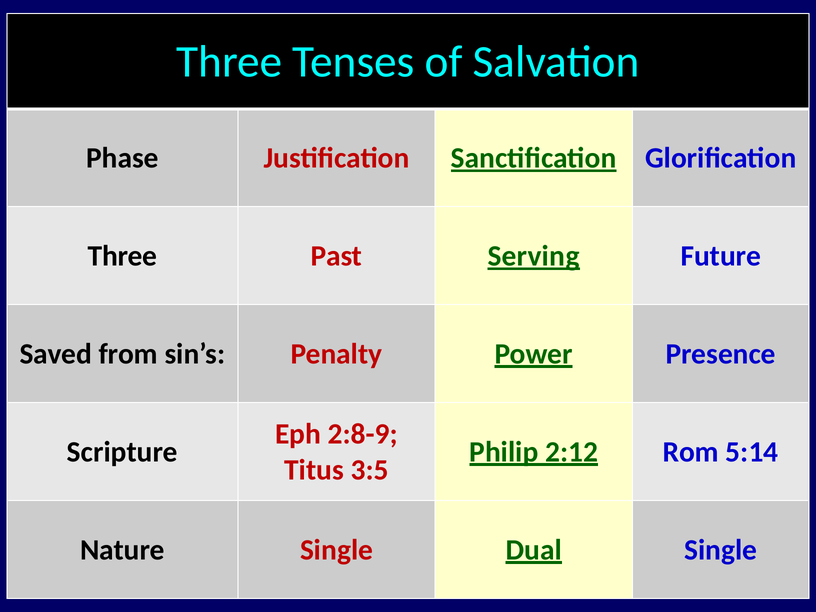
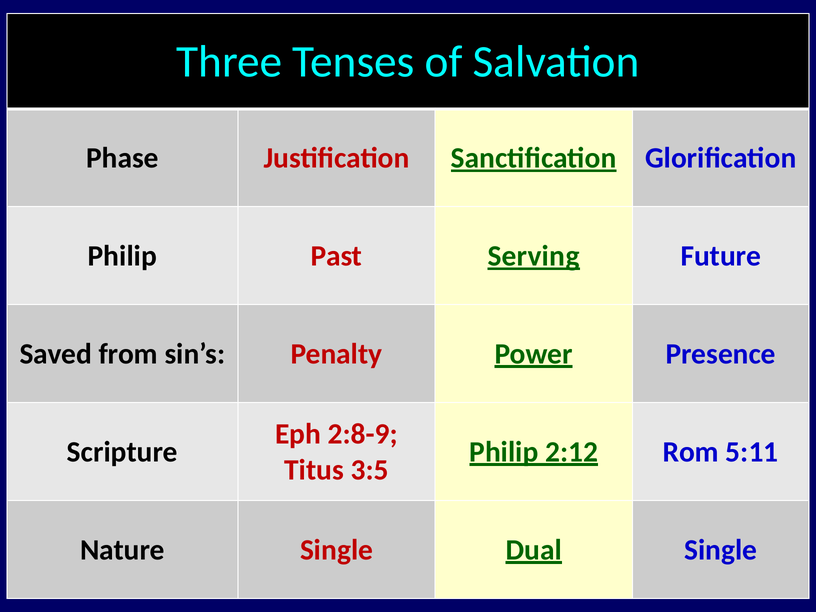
Three at (122, 256): Three -> Philip
5:14: 5:14 -> 5:11
